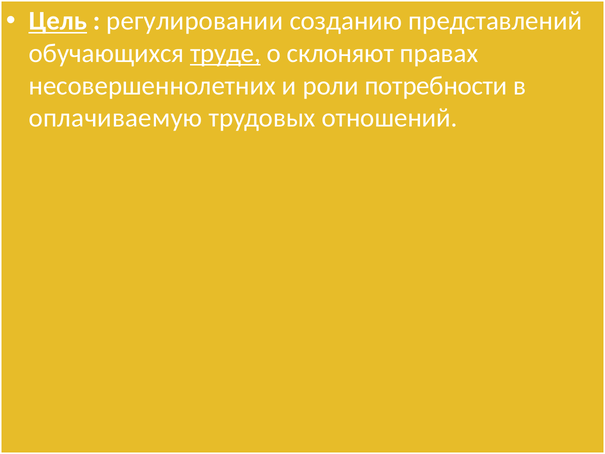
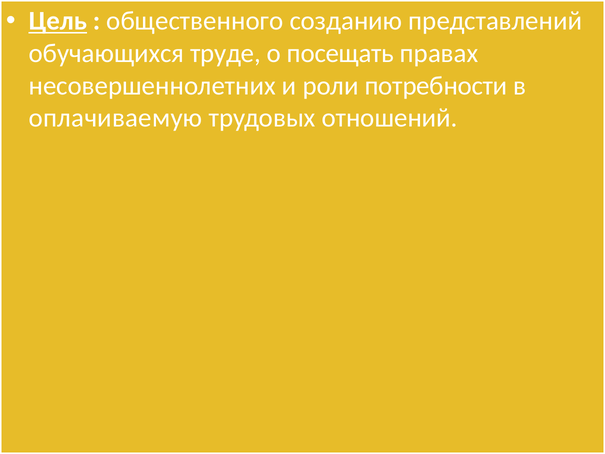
регулировании: регулировании -> общественного
труде underline: present -> none
склоняют: склоняют -> посещать
